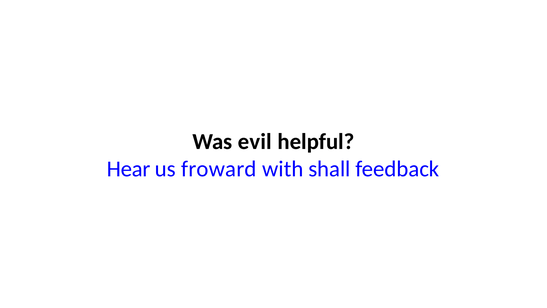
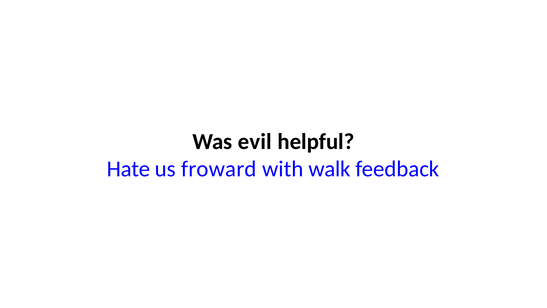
Hear: Hear -> Hate
shall: shall -> walk
